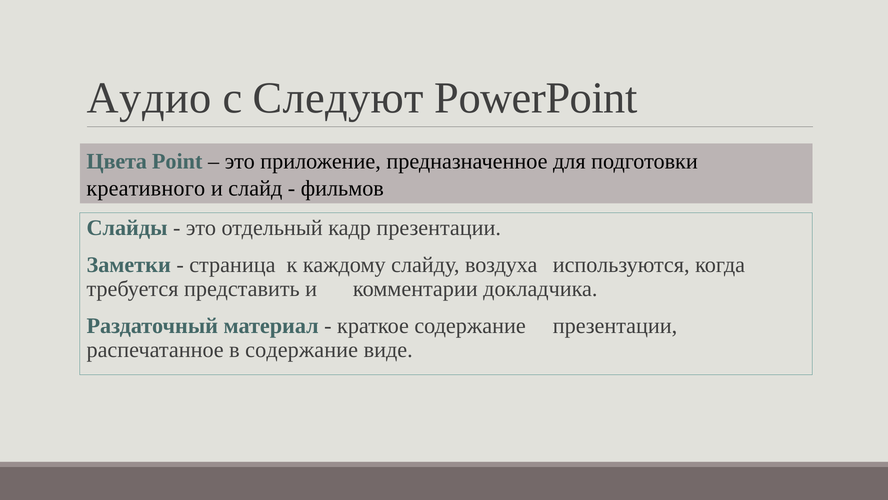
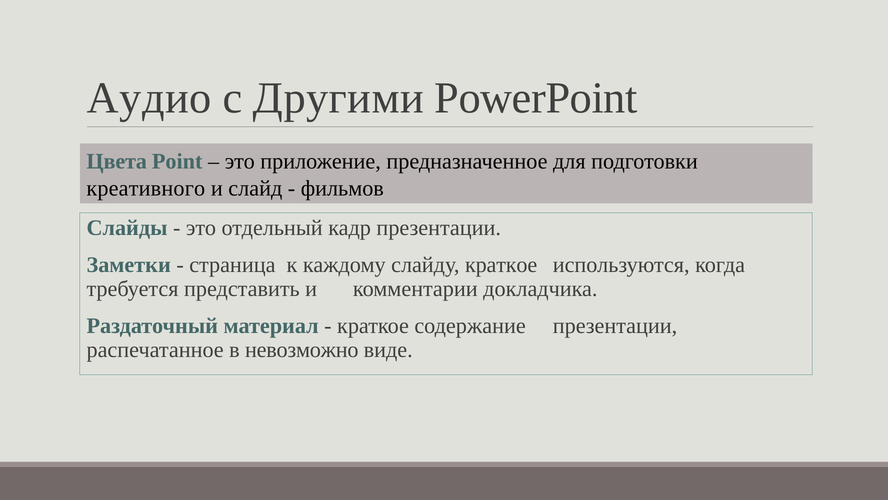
Следуют: Следуют -> Другими
слайду воздуха: воздуха -> краткое
в содержание: содержание -> невозможно
